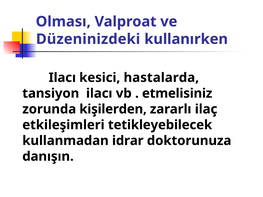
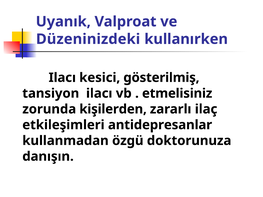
Olması: Olması -> Uyanık
hastalarda: hastalarda -> gösterilmiş
tetikleyebilecek: tetikleyebilecek -> antidepresanlar
idrar: idrar -> özgü
